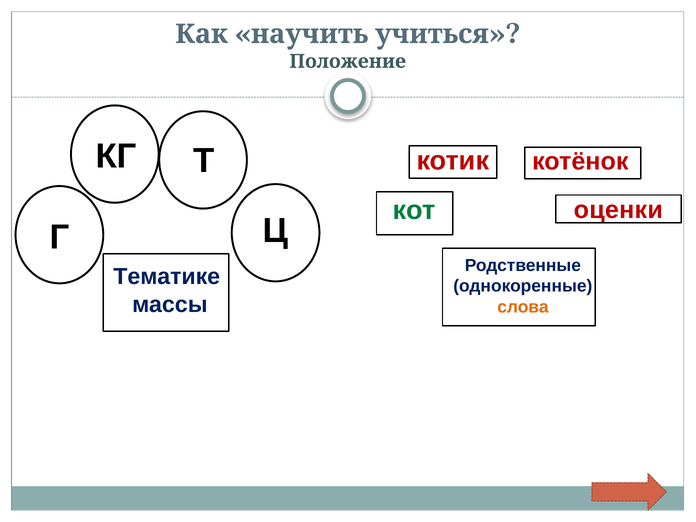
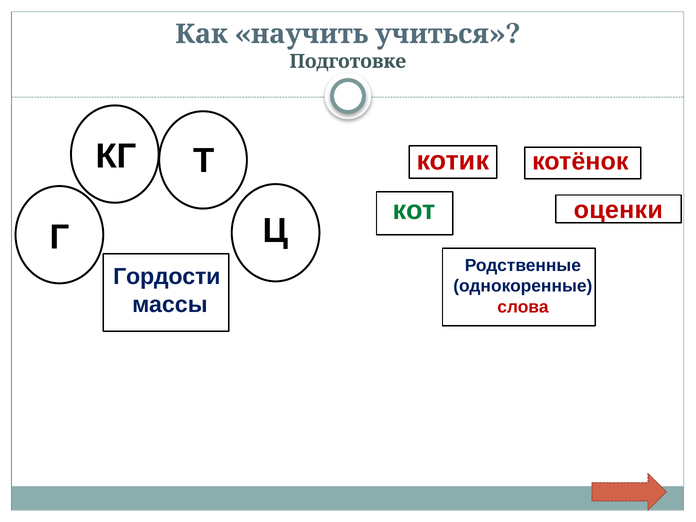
Положение: Положение -> Подготовке
Тематике: Тематике -> Гордости
слова colour: orange -> red
